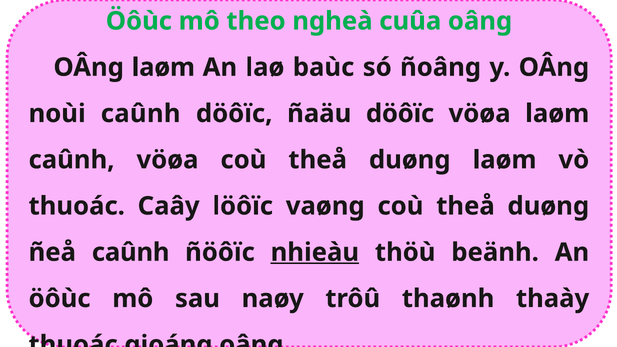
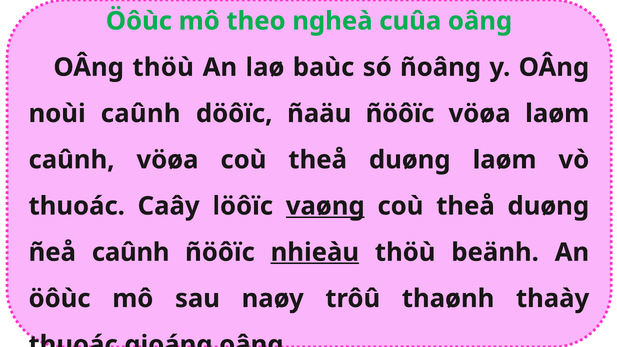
OÂng laøm: laøm -> thöù
ñaäu döôïc: döôïc -> ñöôïc
vaøng underline: none -> present
